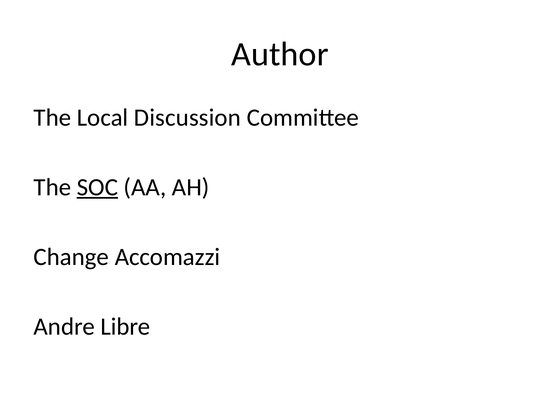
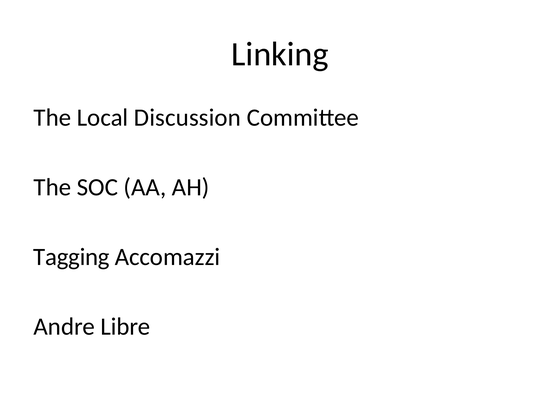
Author: Author -> Linking
SOC underline: present -> none
Change: Change -> Tagging
